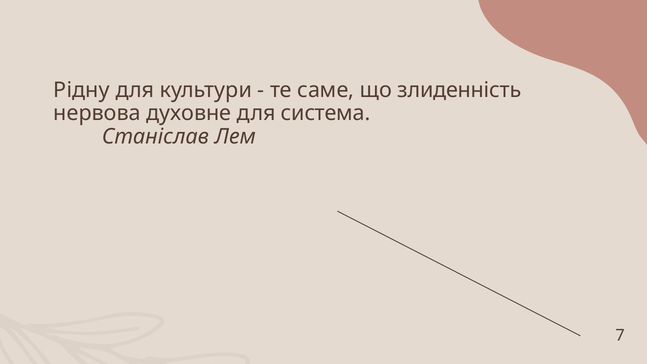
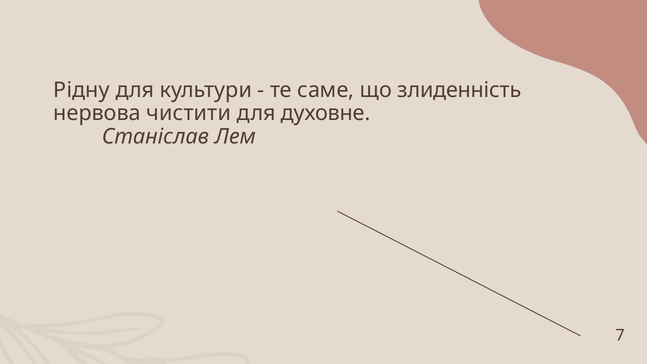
духовне: духовне -> чистити
система: система -> духовне
